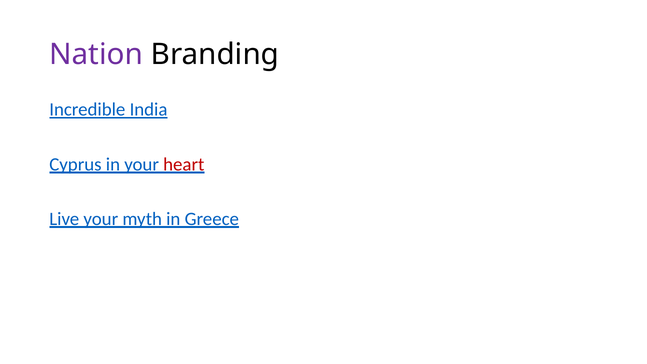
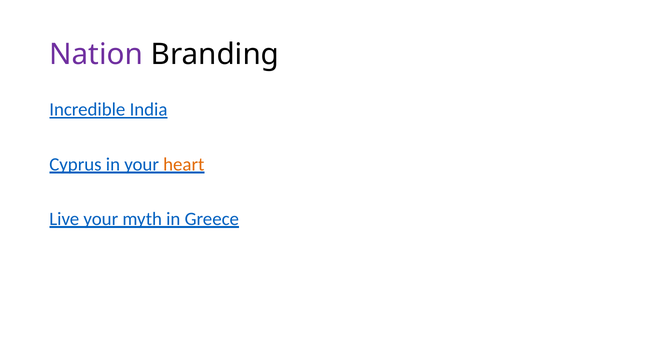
heart colour: red -> orange
